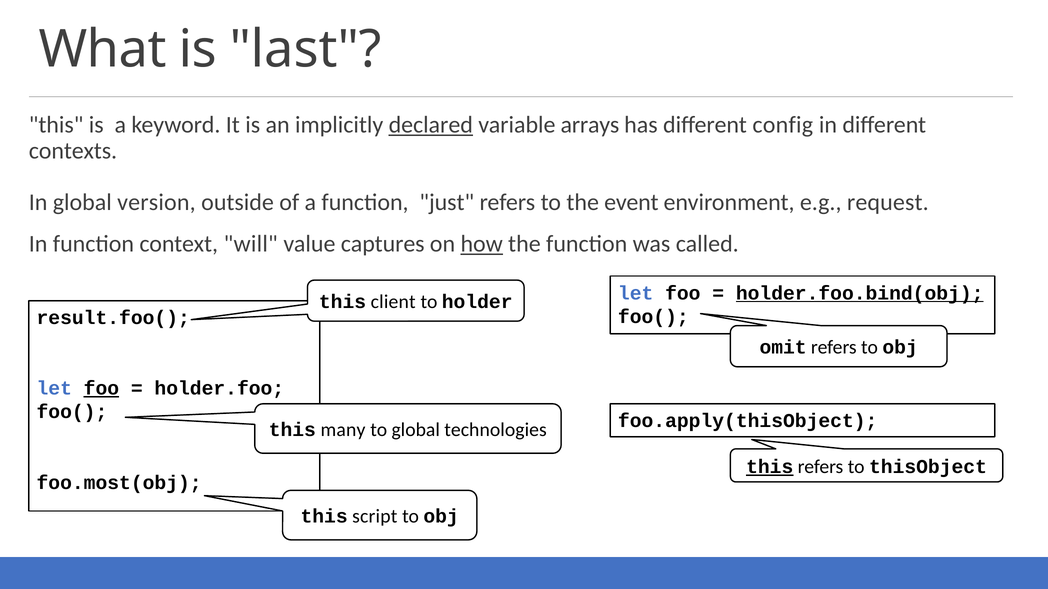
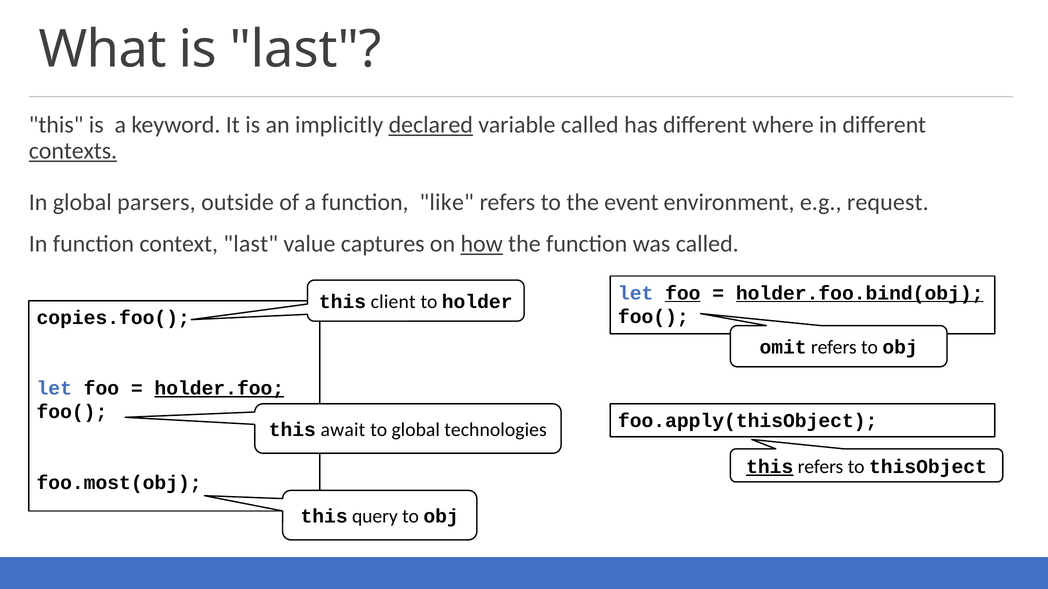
variable arrays: arrays -> called
config: config -> where
contexts underline: none -> present
version: version -> parsers
just: just -> like
context will: will -> last
foo at (683, 293) underline: none -> present
result.foo(: result.foo( -> copies.foo(
foo at (101, 389) underline: present -> none
holder.foo underline: none -> present
many: many -> await
script: script -> query
